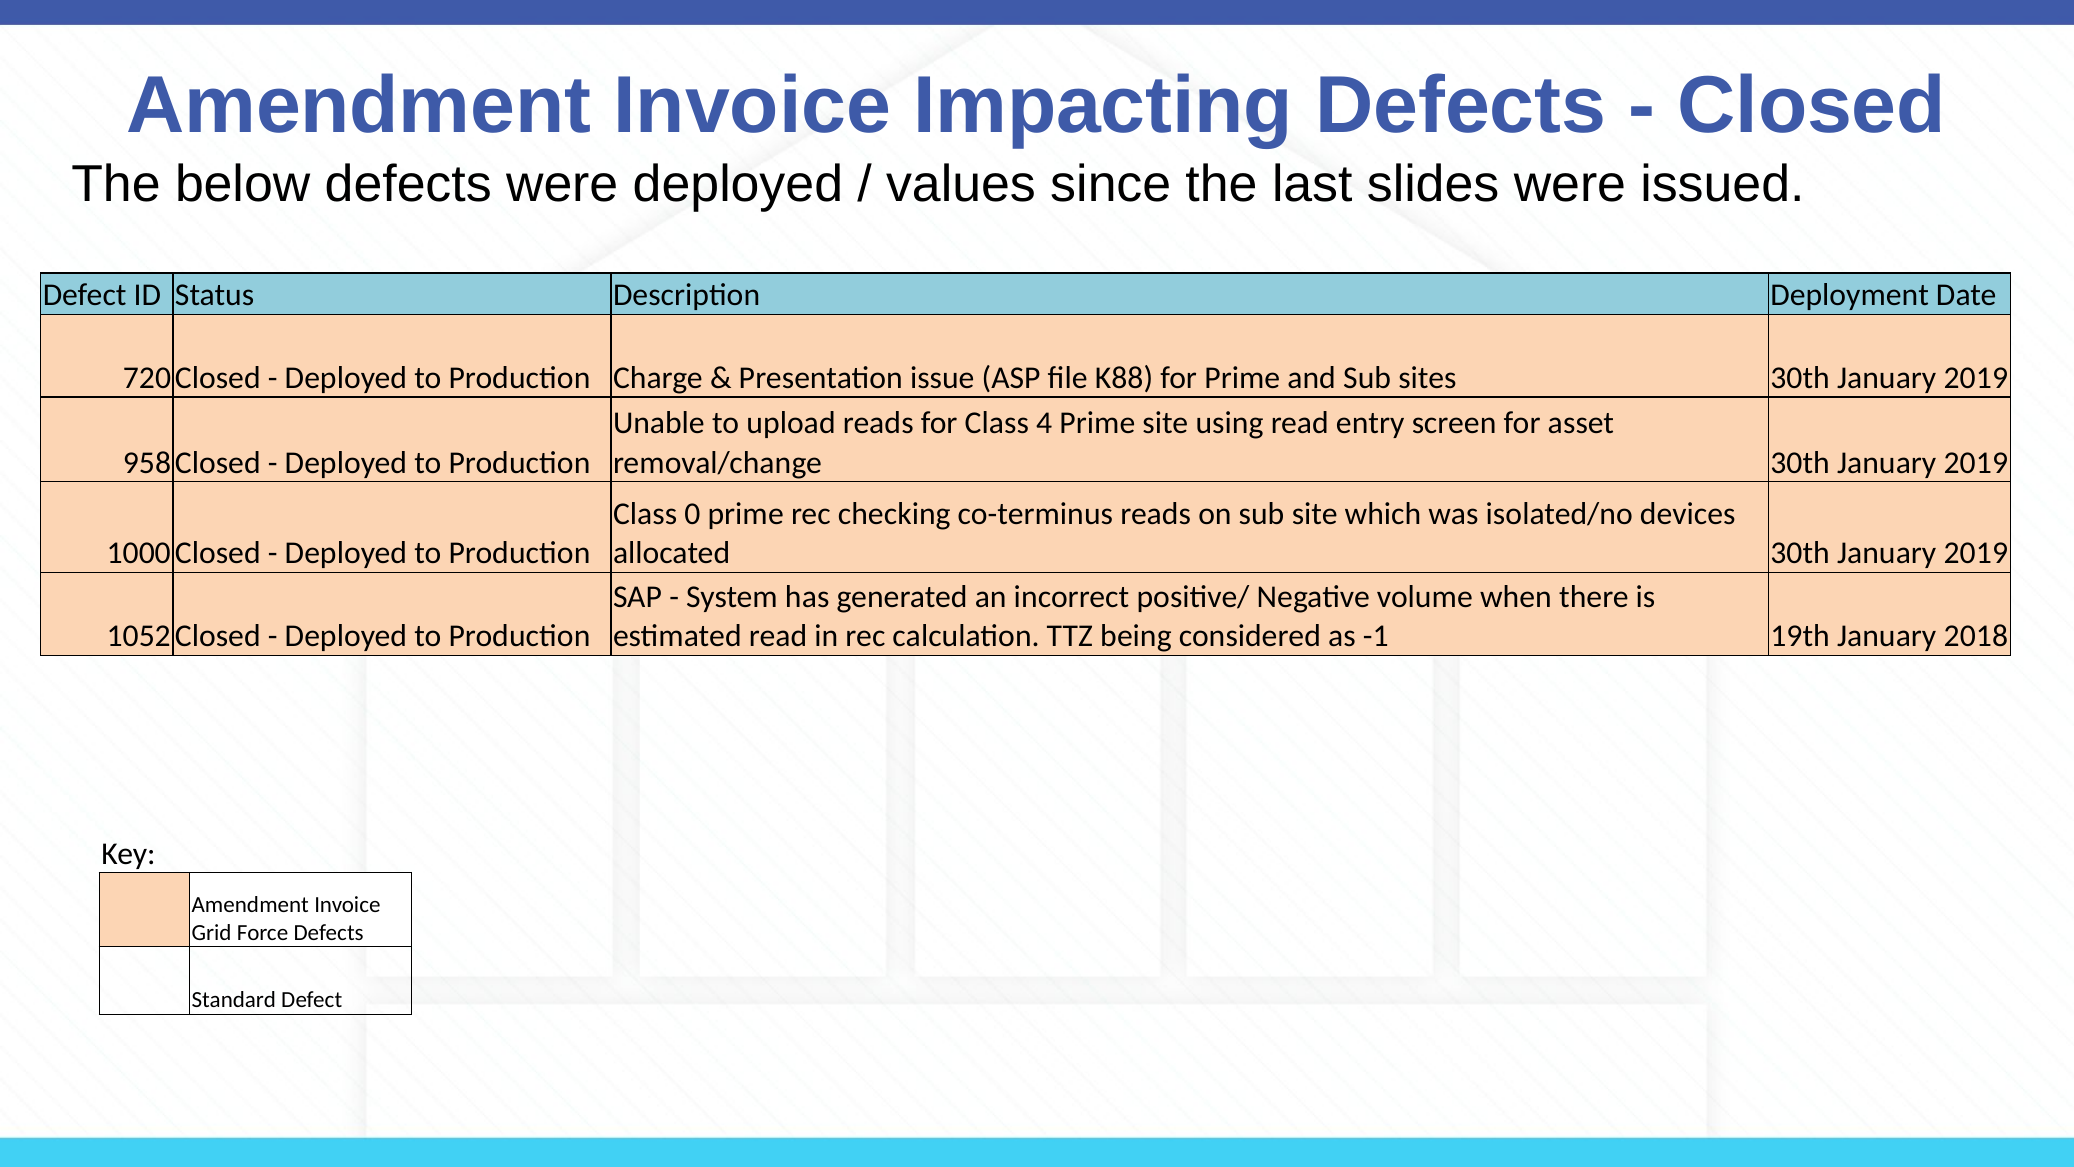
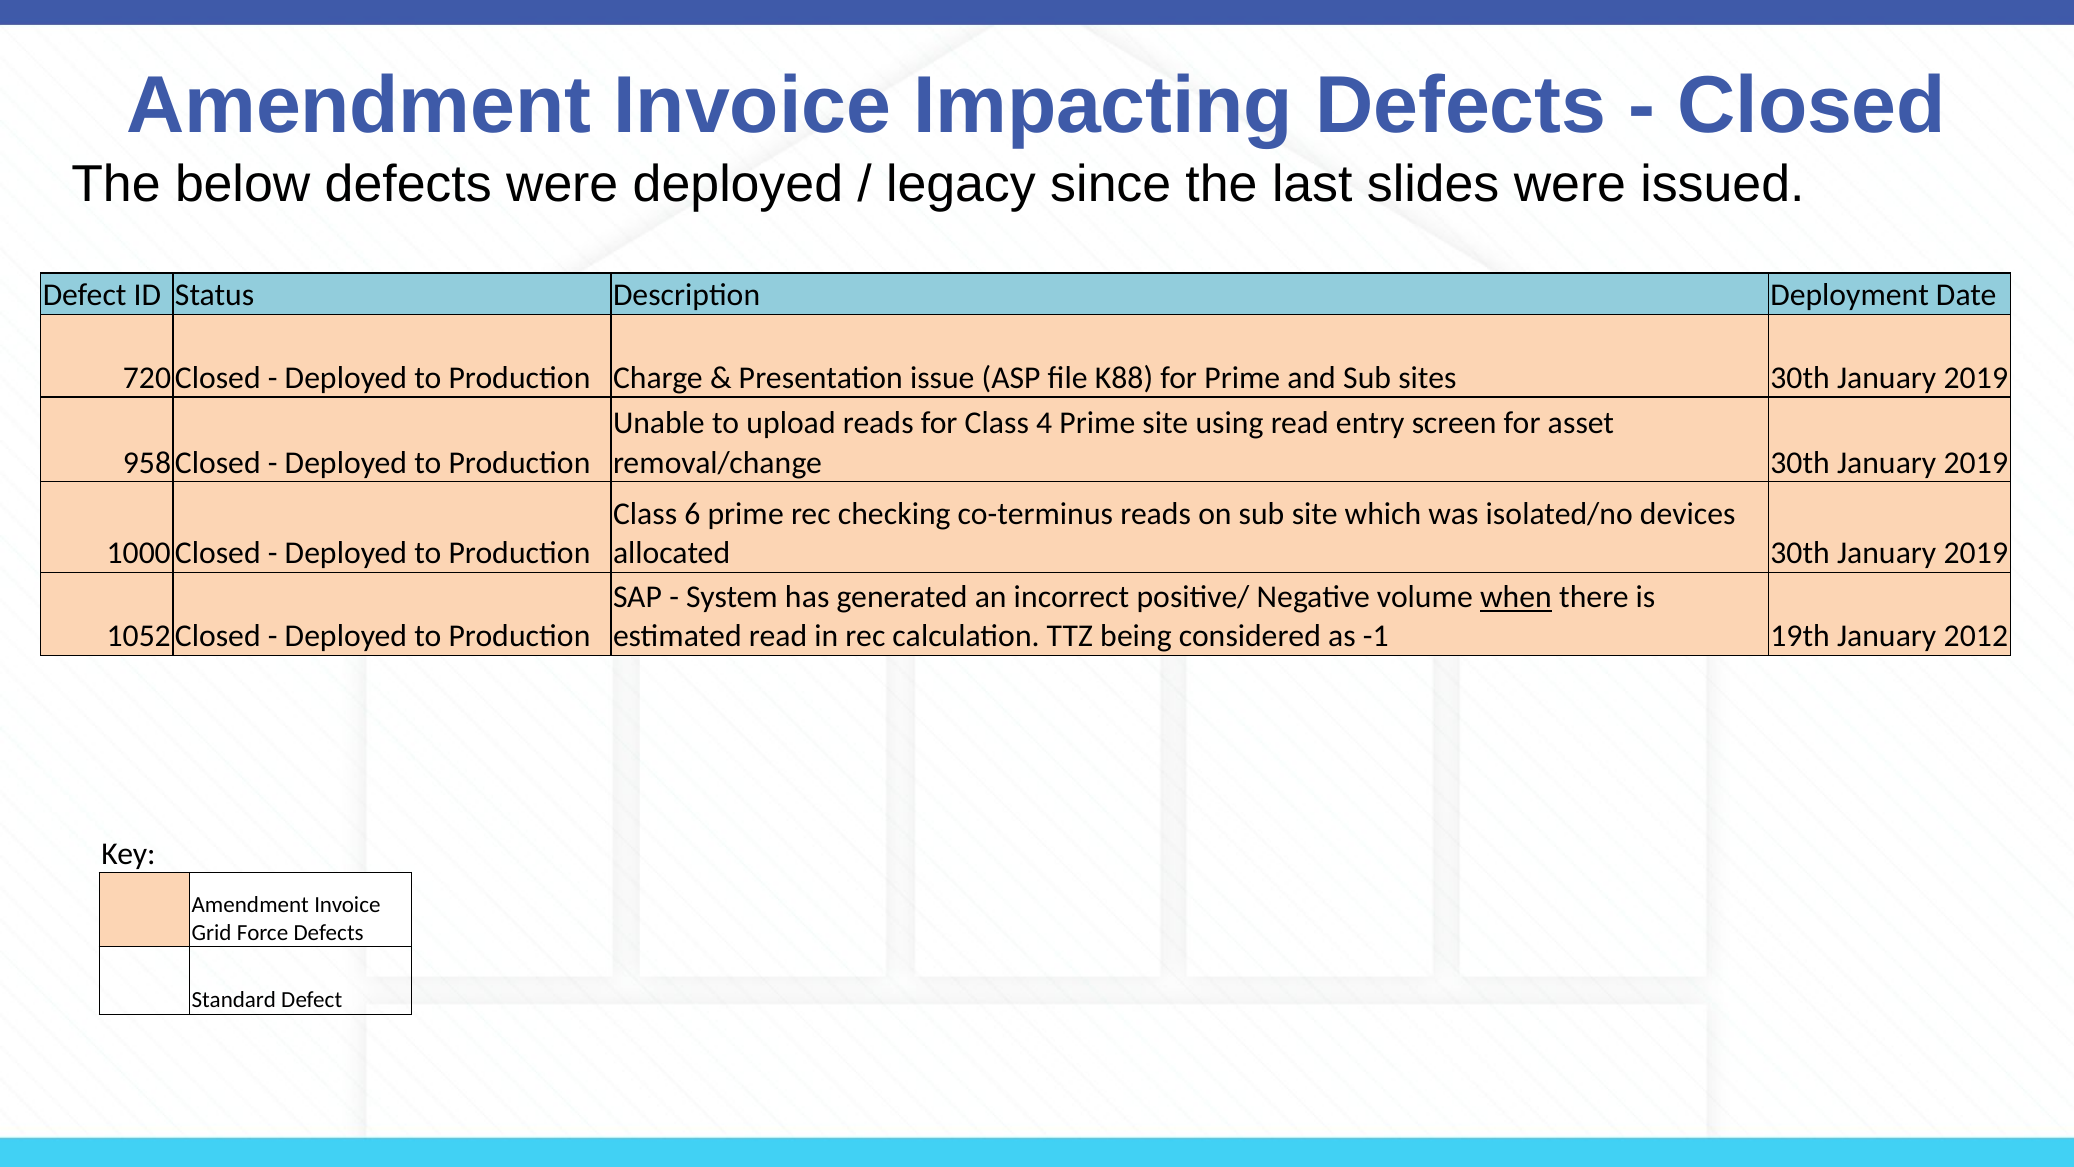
values: values -> legacy
0: 0 -> 6
when underline: none -> present
2018: 2018 -> 2012
